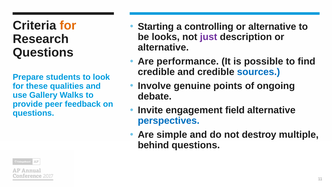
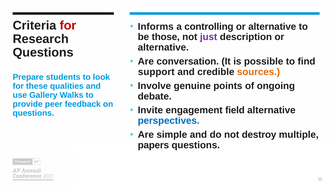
for at (68, 26) colour: orange -> red
Starting: Starting -> Informs
looks: looks -> those
performance: performance -> conversation
credible at (156, 72): credible -> support
sources colour: blue -> orange
behind: behind -> papers
